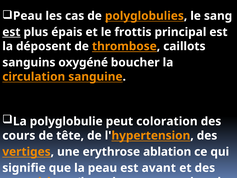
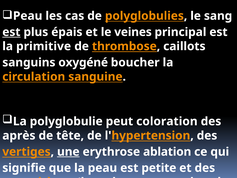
frottis: frottis -> veines
déposent: déposent -> primitive
cours: cours -> après
une underline: none -> present
avant: avant -> petite
